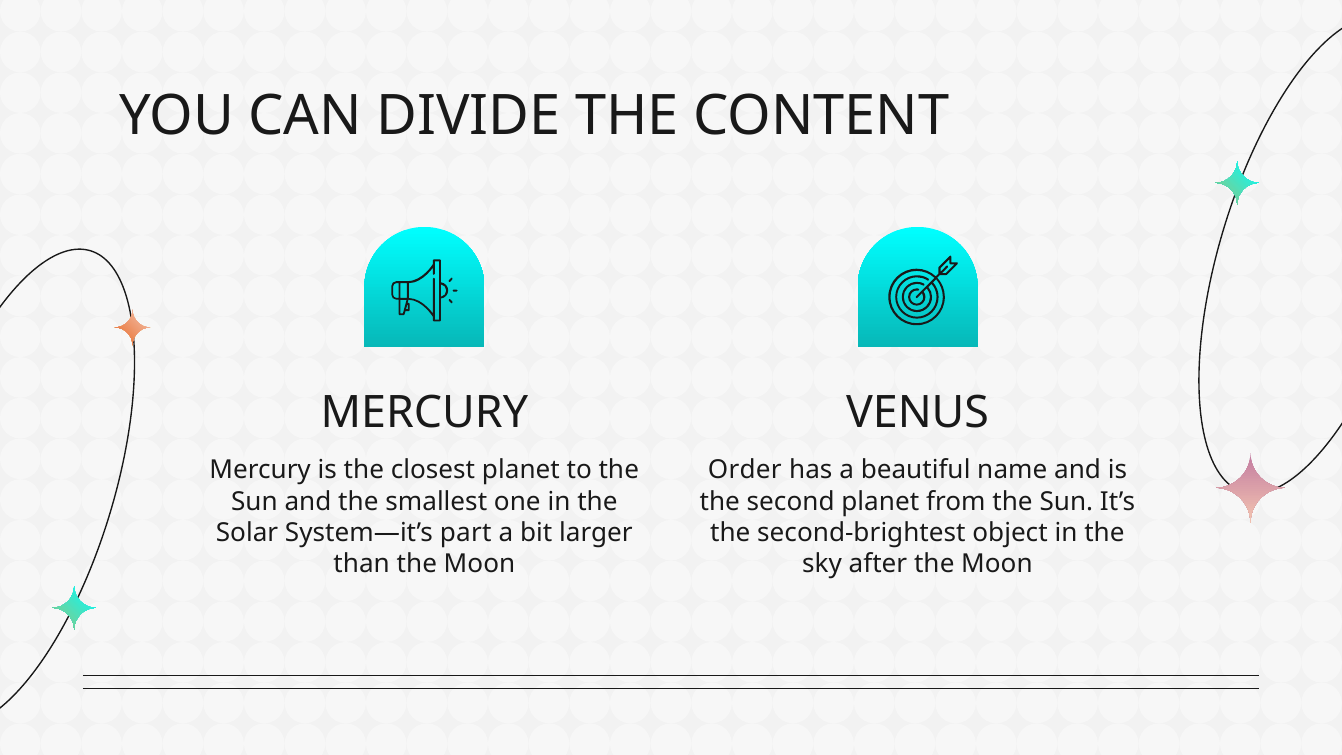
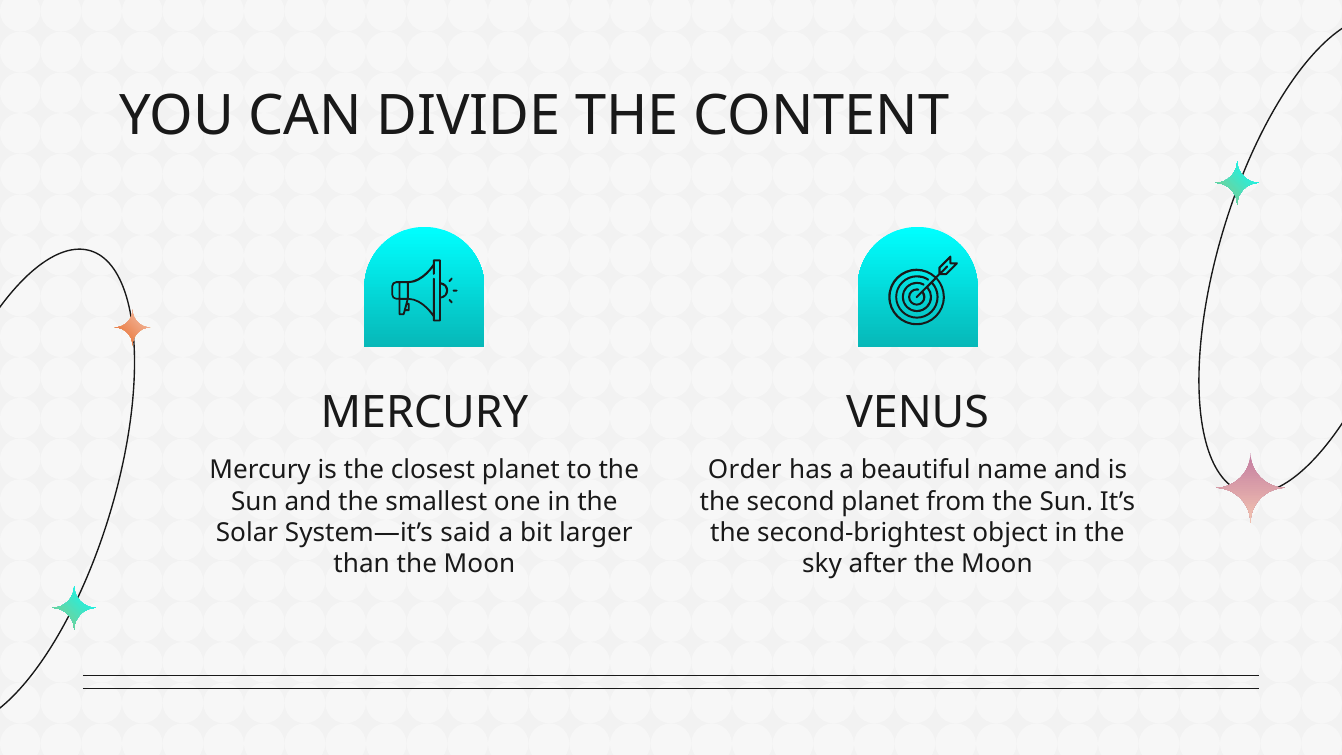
part: part -> said
